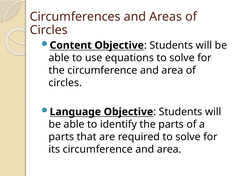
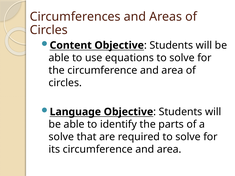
parts at (61, 137): parts -> solve
